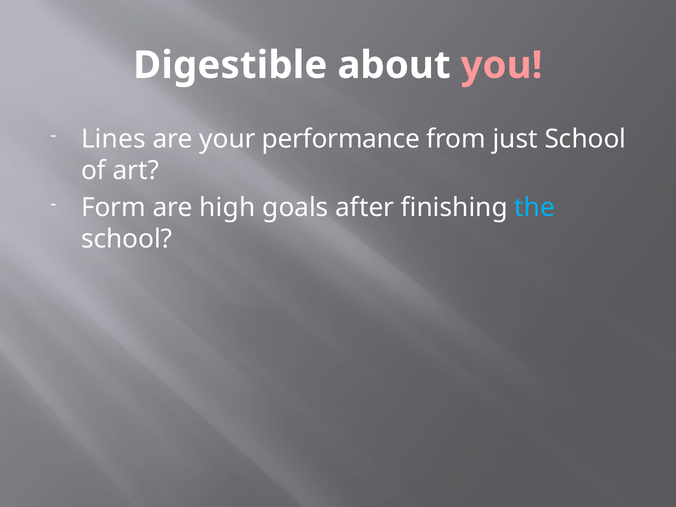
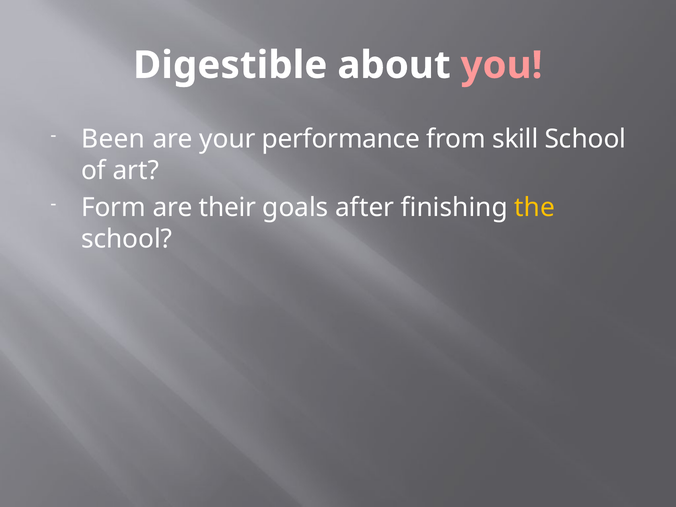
Lines: Lines -> Been
just: just -> skill
high: high -> their
the colour: light blue -> yellow
